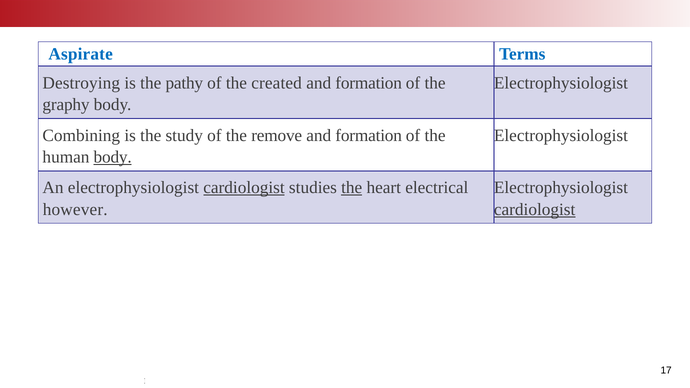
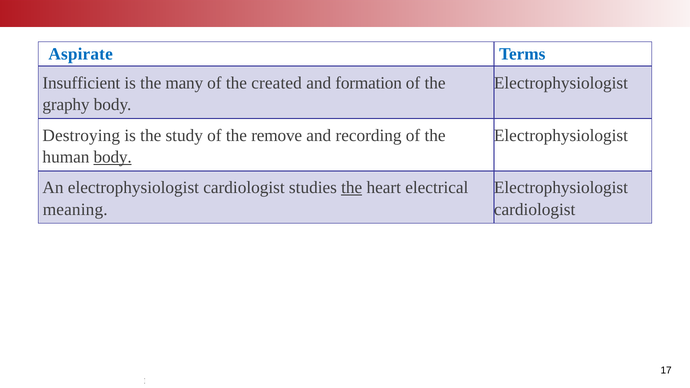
Destroying: Destroying -> Insufficient
pathy: pathy -> many
Combining: Combining -> Destroying
formation at (369, 135): formation -> recording
cardiologist at (244, 188) underline: present -> none
however: however -> meaning
cardiologist at (535, 210) underline: present -> none
